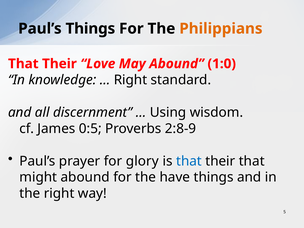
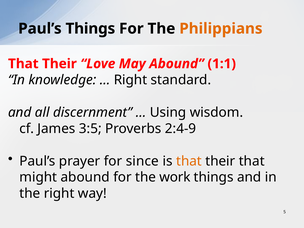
1:0: 1:0 -> 1:1
0:5: 0:5 -> 3:5
2:8-9: 2:8-9 -> 2:4-9
glory: glory -> since
that at (189, 161) colour: blue -> orange
have: have -> work
